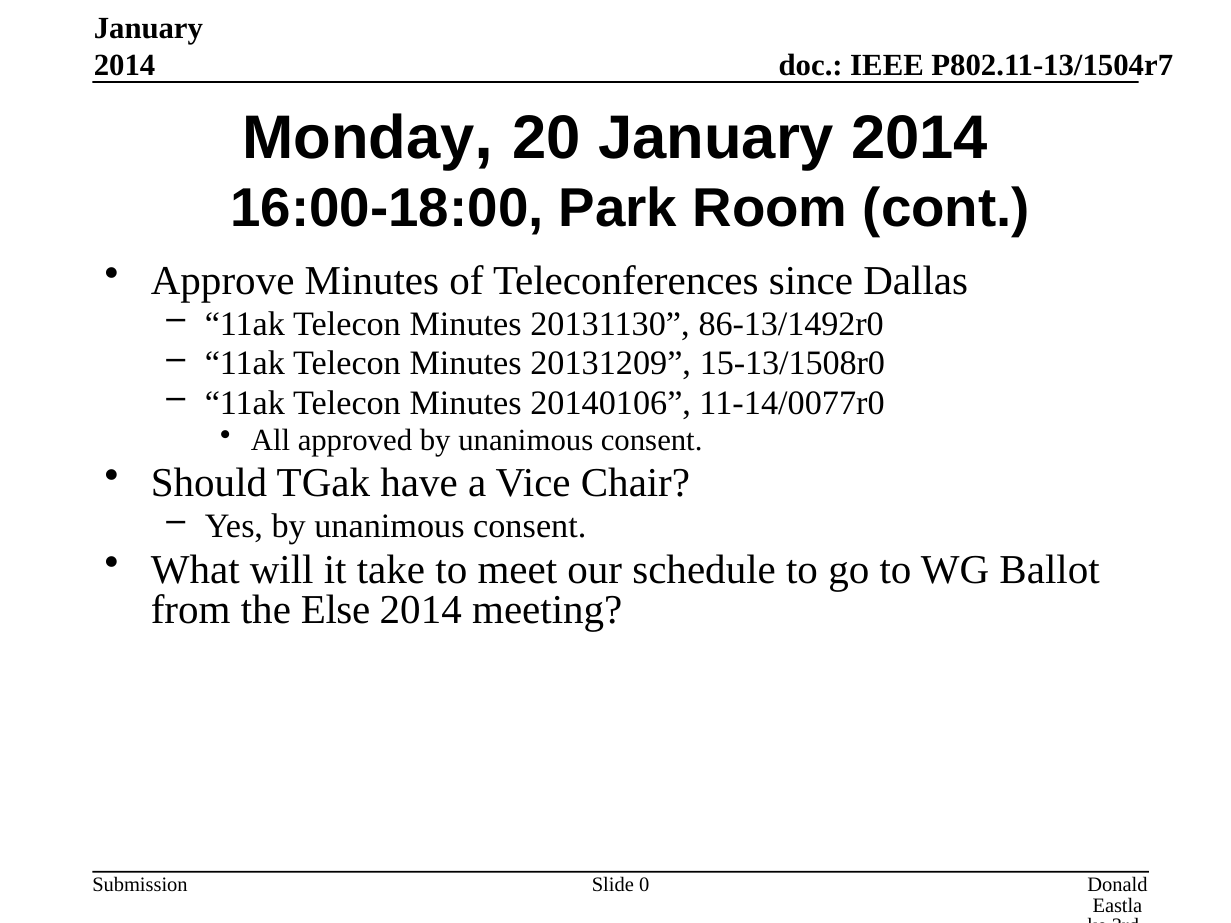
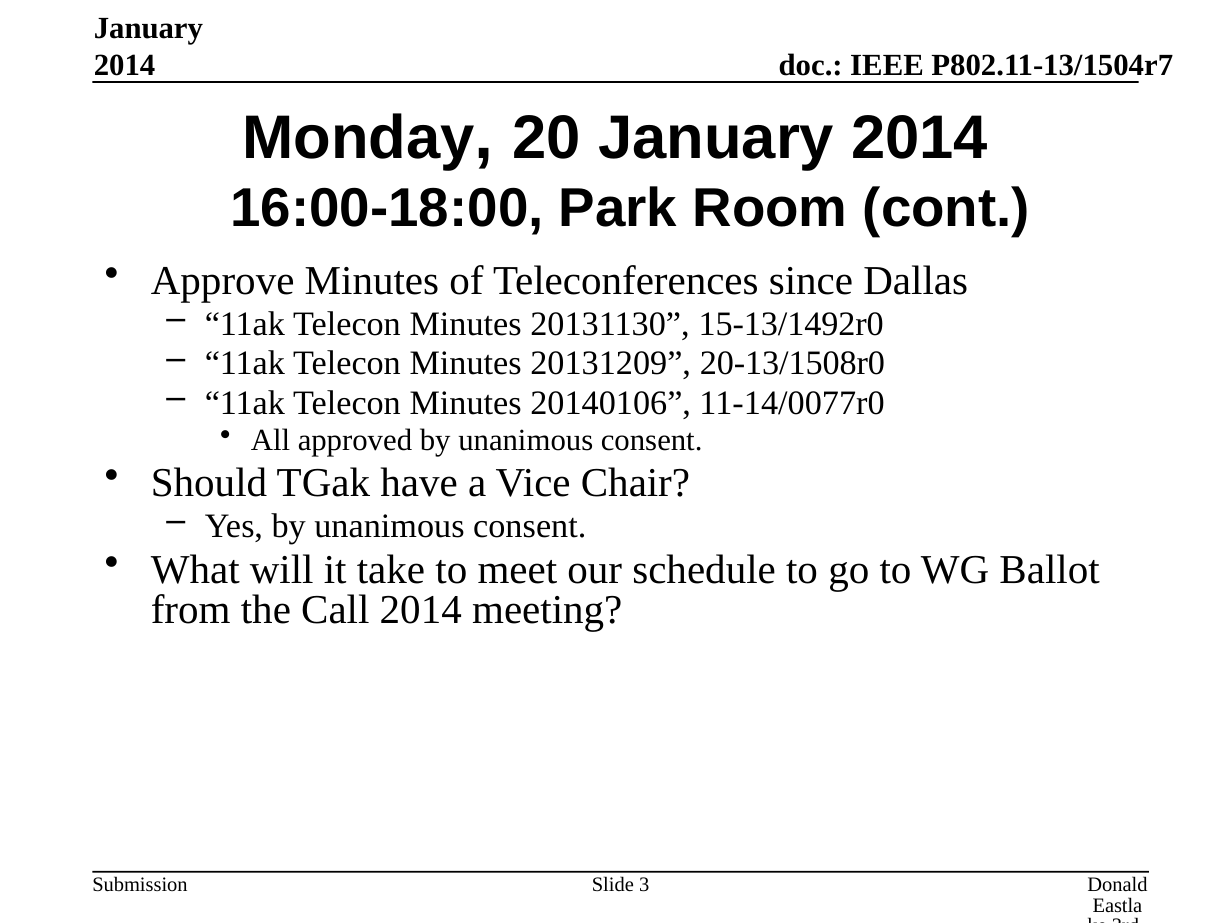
86-13/1492r0: 86-13/1492r0 -> 15-13/1492r0
15-13/1508r0: 15-13/1508r0 -> 20-13/1508r0
Else: Else -> Call
0: 0 -> 3
